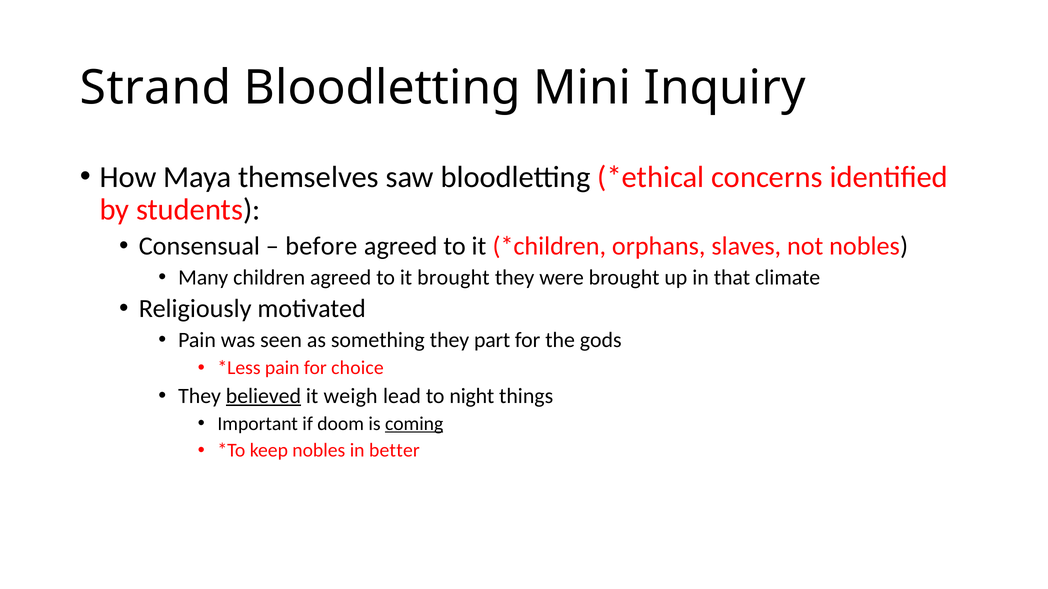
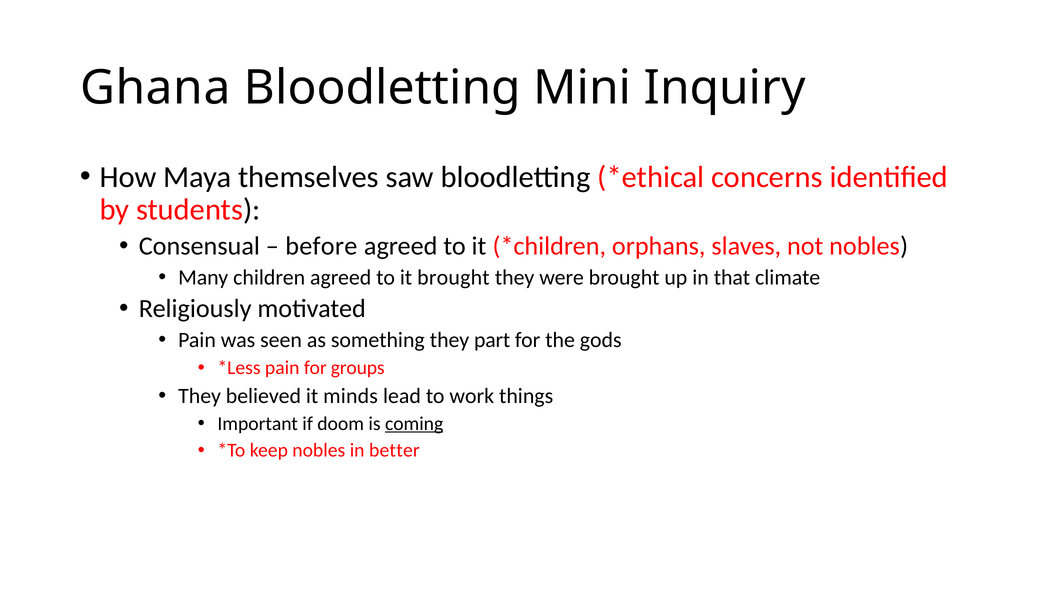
Strand: Strand -> Ghana
choice: choice -> groups
believed underline: present -> none
weigh: weigh -> minds
night: night -> work
